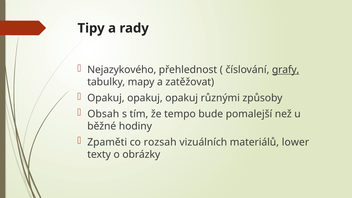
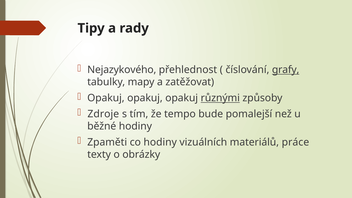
různými underline: none -> present
Obsah: Obsah -> Zdroje
co rozsah: rozsah -> hodiny
lower: lower -> práce
